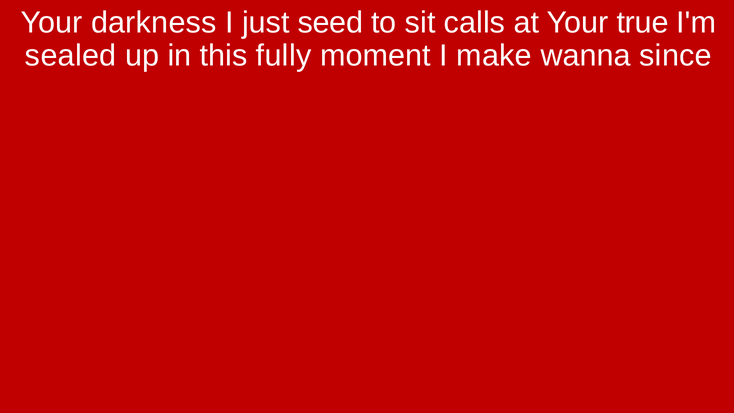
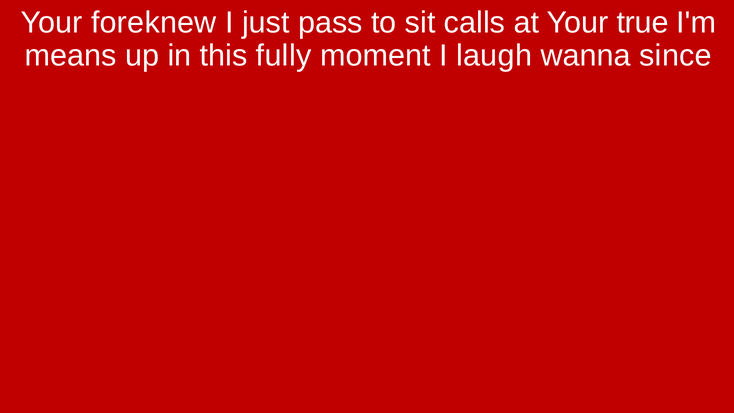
darkness: darkness -> foreknew
seed: seed -> pass
sealed: sealed -> means
make: make -> laugh
